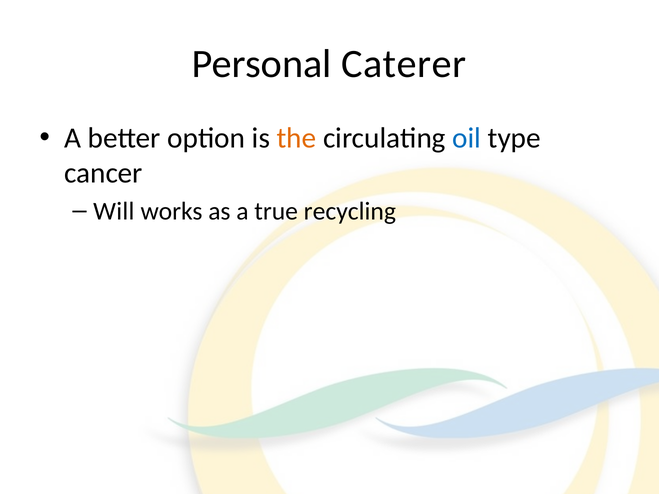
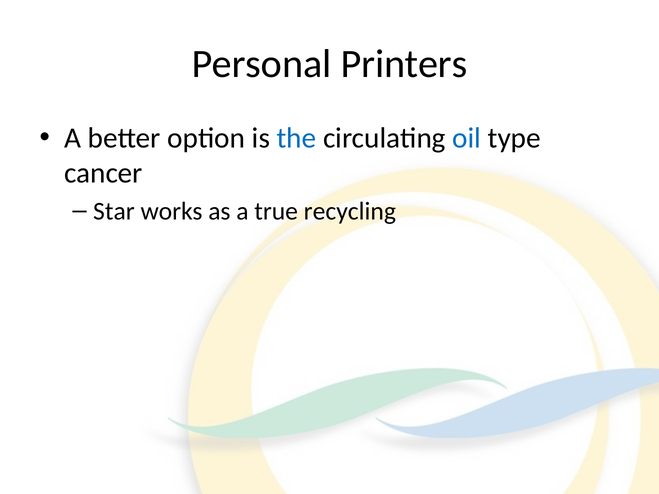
Caterer: Caterer -> Printers
the colour: orange -> blue
Will: Will -> Star
